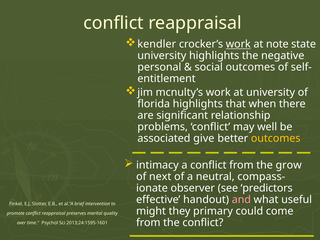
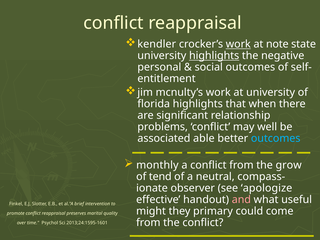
highlights at (214, 56) underline: none -> present
give: give -> able
outcomes at (276, 138) colour: yellow -> light blue
intimacy: intimacy -> monthly
next: next -> tend
predictors: predictors -> apologize
